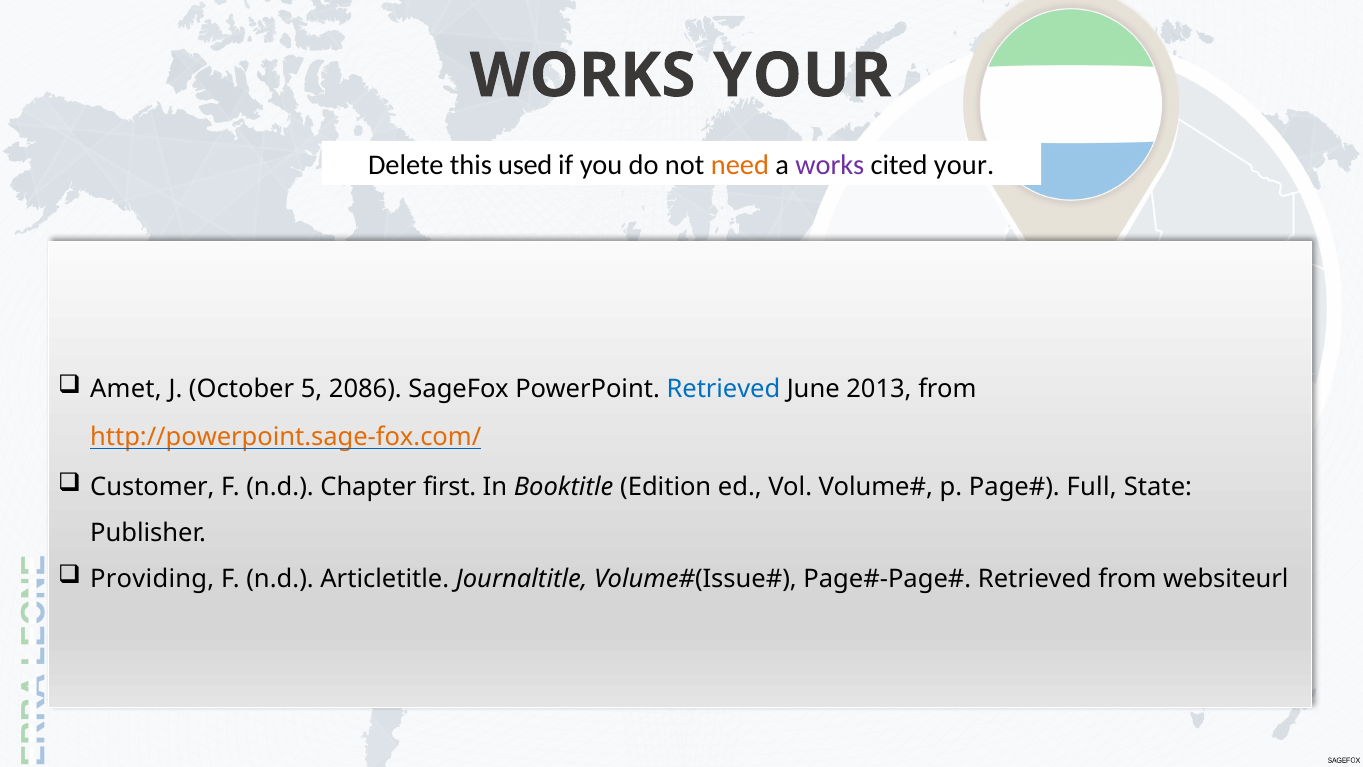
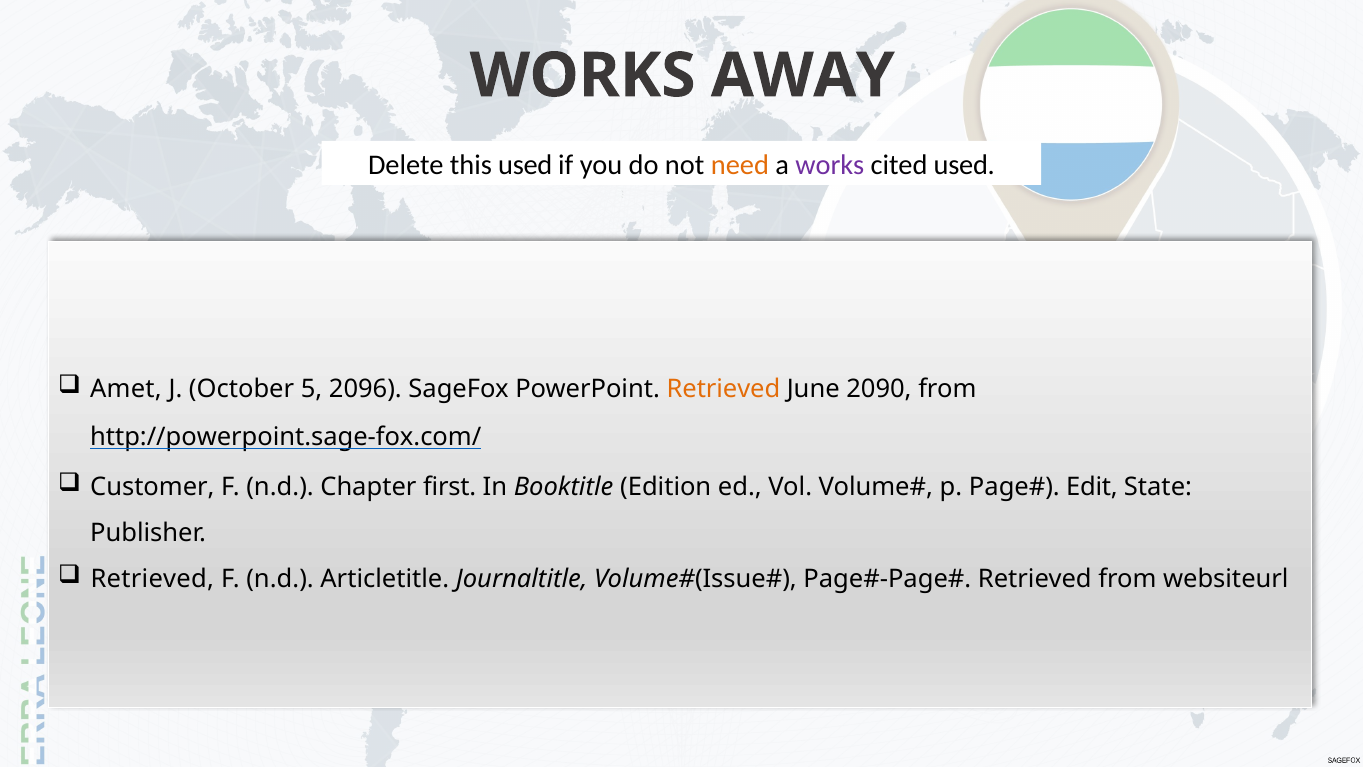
WORKS YOUR: YOUR -> AWAY
cited your: your -> used
2086: 2086 -> 2096
Retrieved at (723, 389) colour: blue -> orange
2013: 2013 -> 2090
http://powerpoint.sage-fox.com/ colour: orange -> black
Full: Full -> Edit
Providing at (152, 579): Providing -> Retrieved
